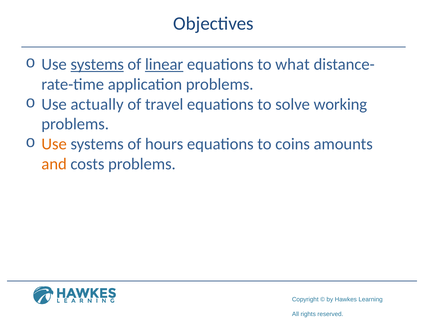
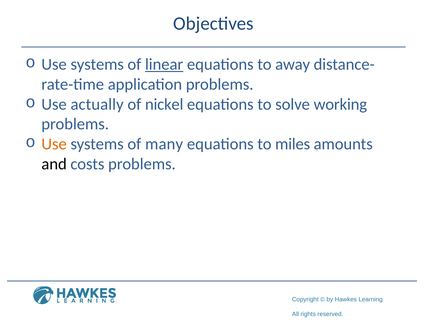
systems at (97, 64) underline: present -> none
what: what -> away
travel: travel -> nickel
hours: hours -> many
coins: coins -> miles
and colour: orange -> black
